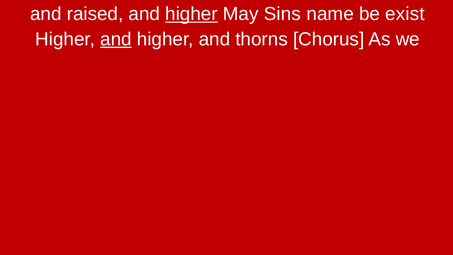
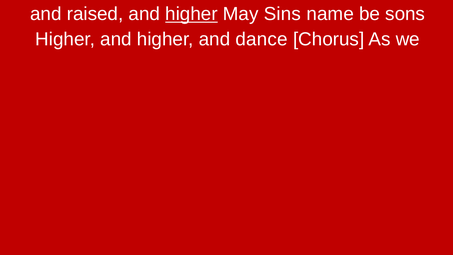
exist: exist -> sons
and at (116, 39) underline: present -> none
thorns: thorns -> dance
